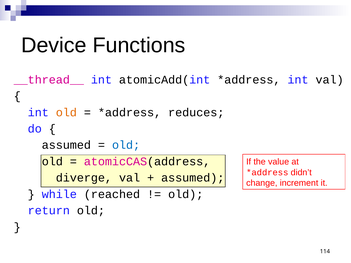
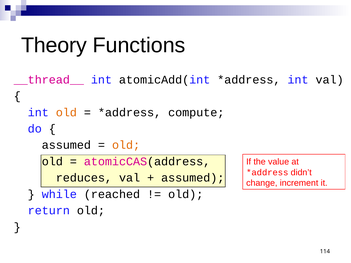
Device: Device -> Theory
reduces: reduces -> compute
old at (126, 145) colour: blue -> orange
diverge: diverge -> reduces
